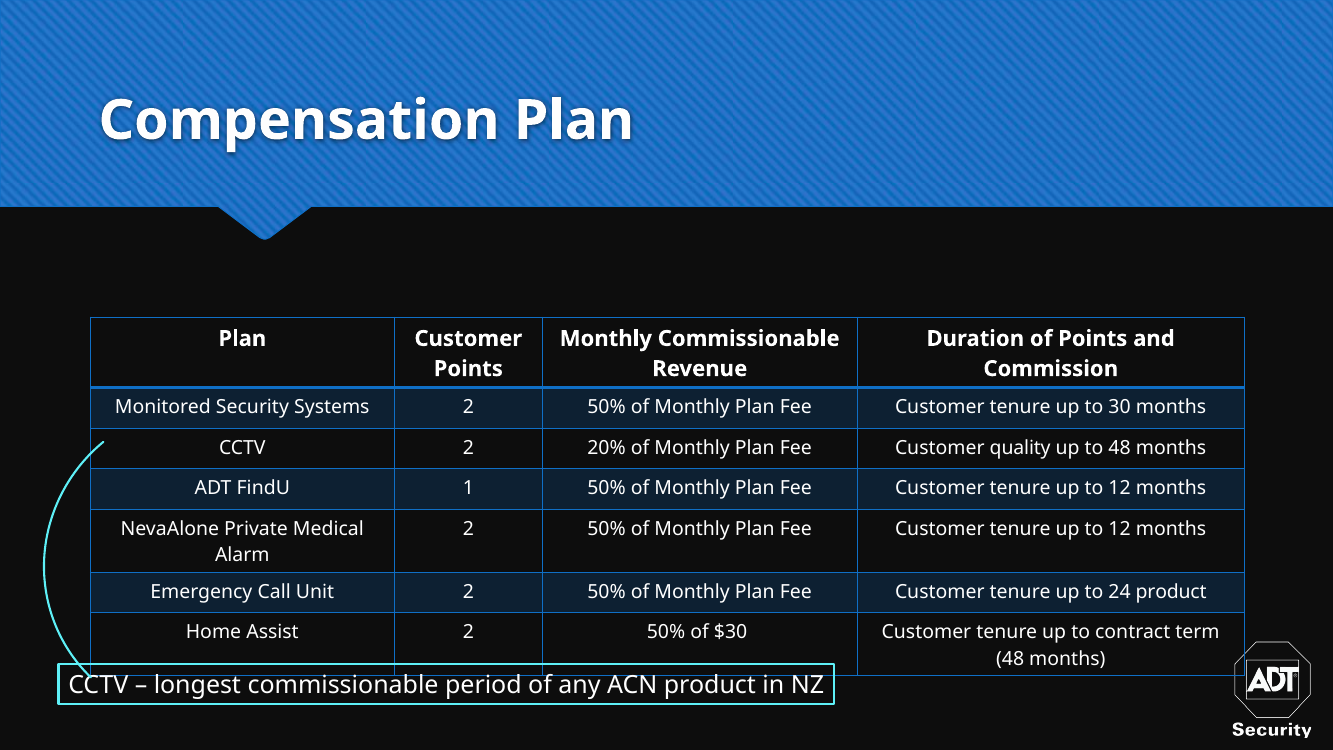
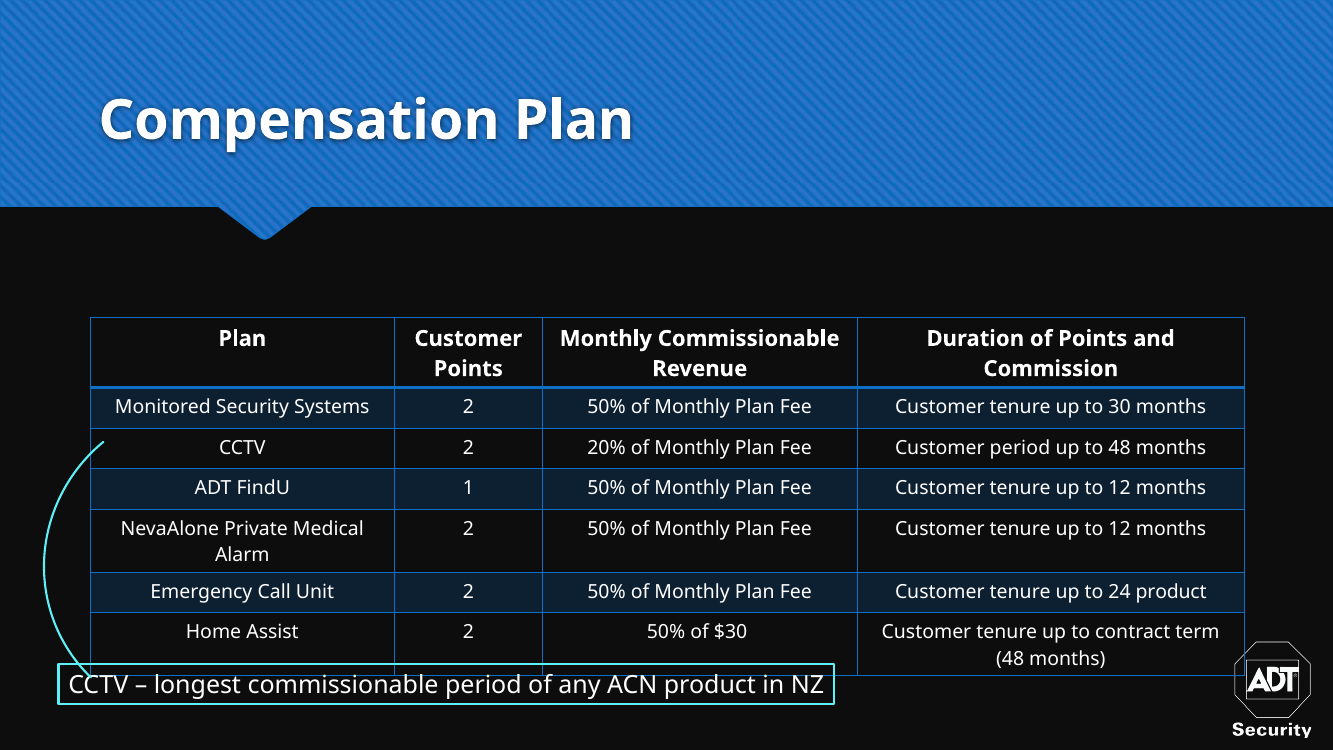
Customer quality: quality -> period
